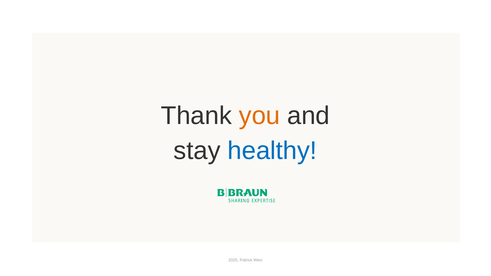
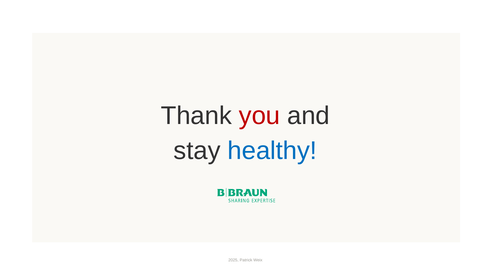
you colour: orange -> red
